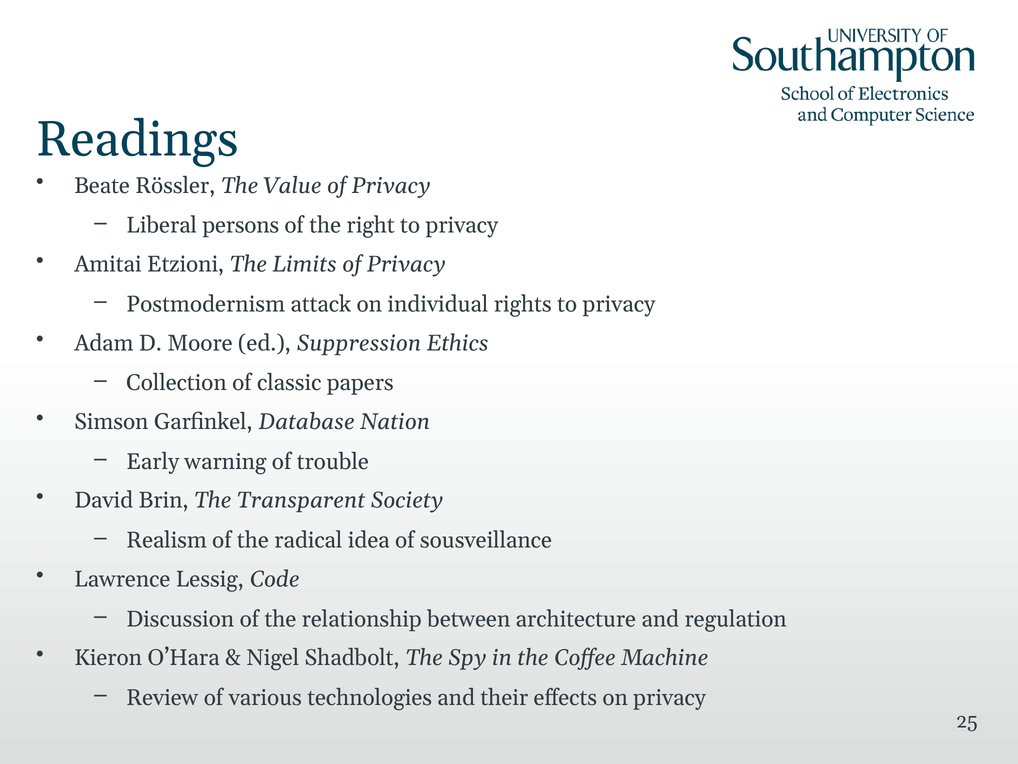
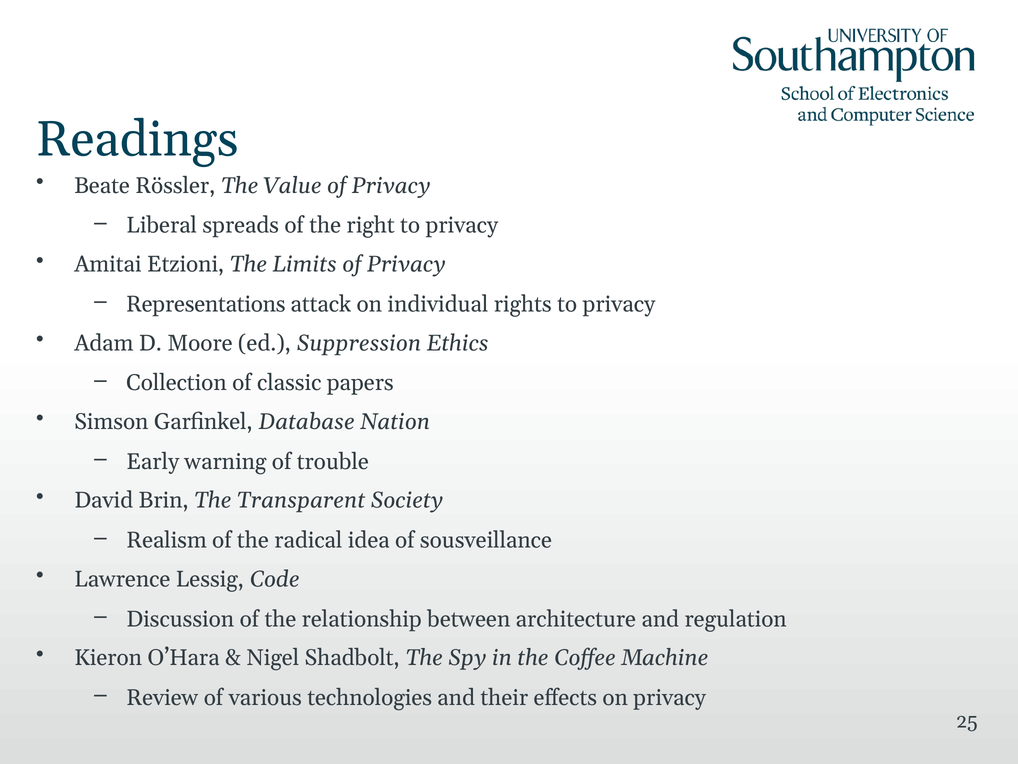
persons: persons -> spreads
Postmodernism: Postmodernism -> Representations
